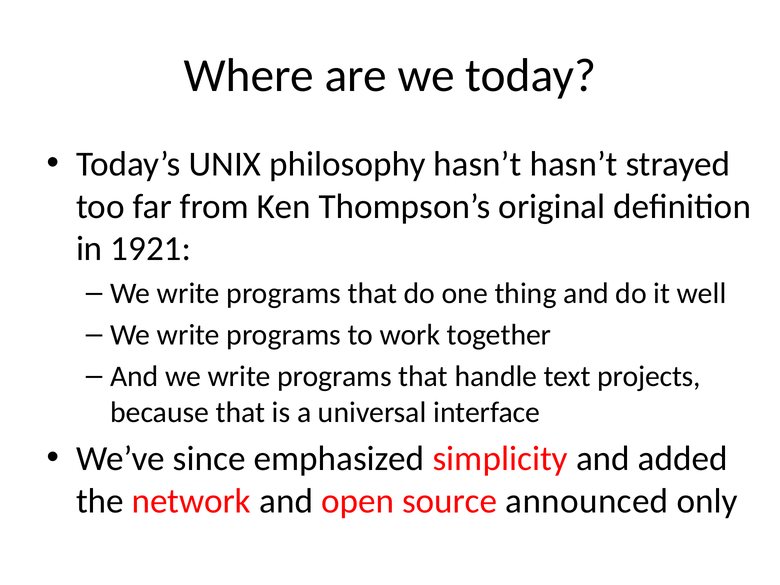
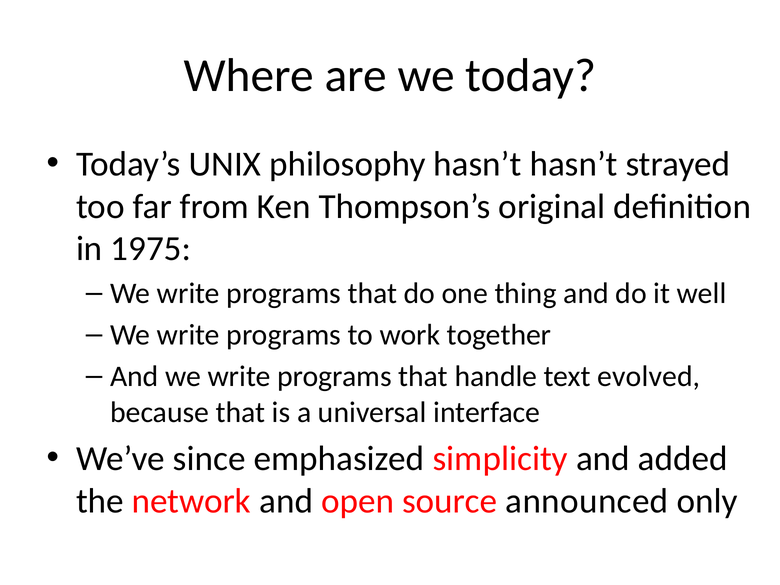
1921: 1921 -> 1975
projects: projects -> evolved
